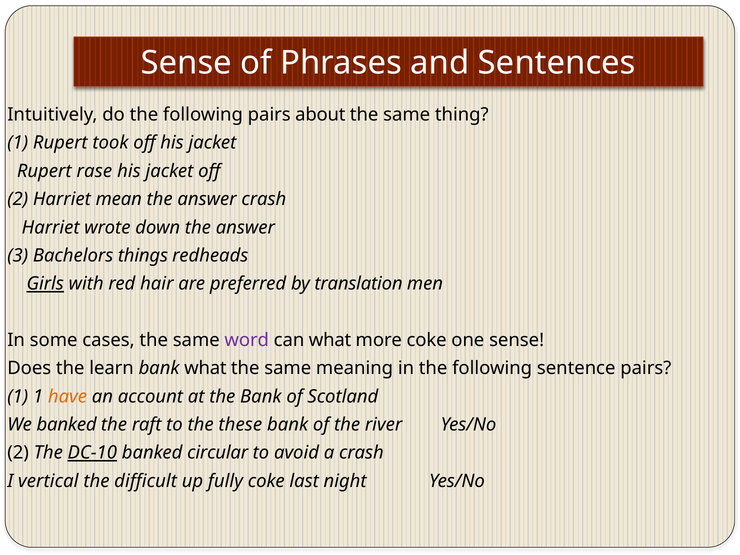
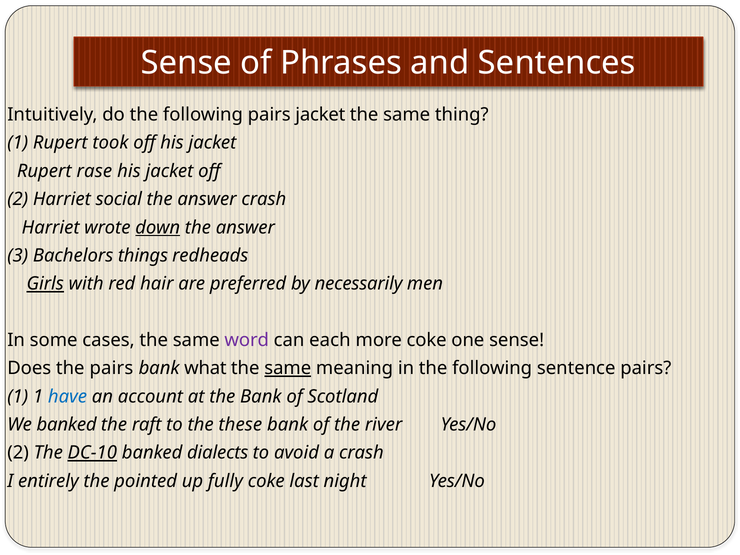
pairs about: about -> jacket
mean: mean -> social
down underline: none -> present
translation: translation -> necessarily
can what: what -> each
the learn: learn -> pairs
same at (288, 368) underline: none -> present
have colour: orange -> blue
circular: circular -> dialects
vertical: vertical -> entirely
difficult: difficult -> pointed
